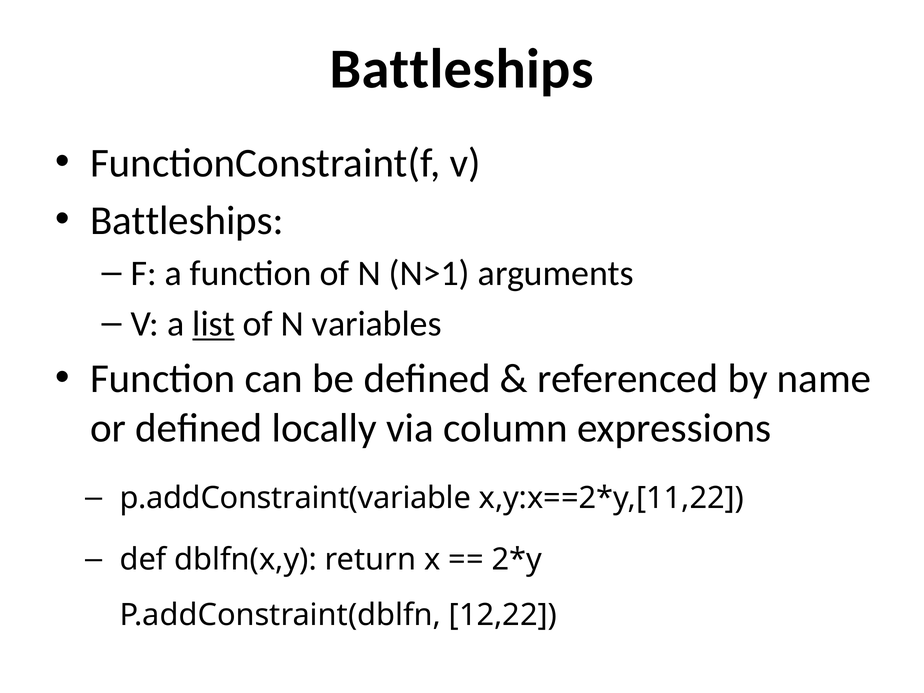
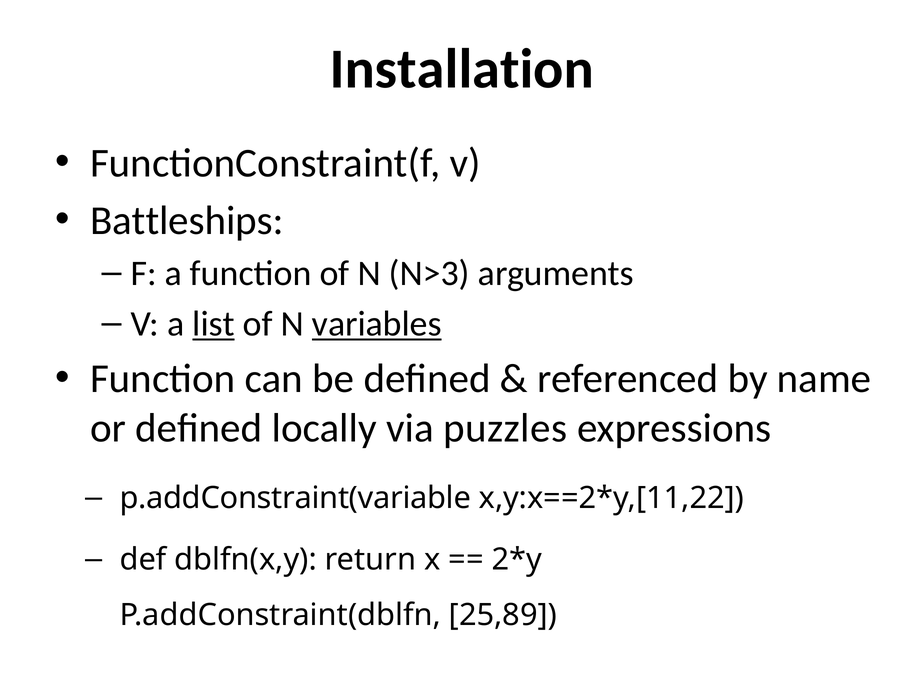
Battleships at (462, 69): Battleships -> Installation
N>1: N>1 -> N>3
variables underline: none -> present
column: column -> puzzles
12,22: 12,22 -> 25,89
